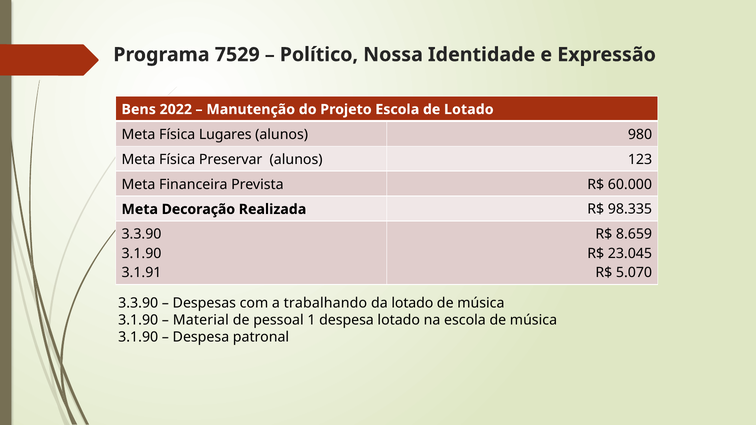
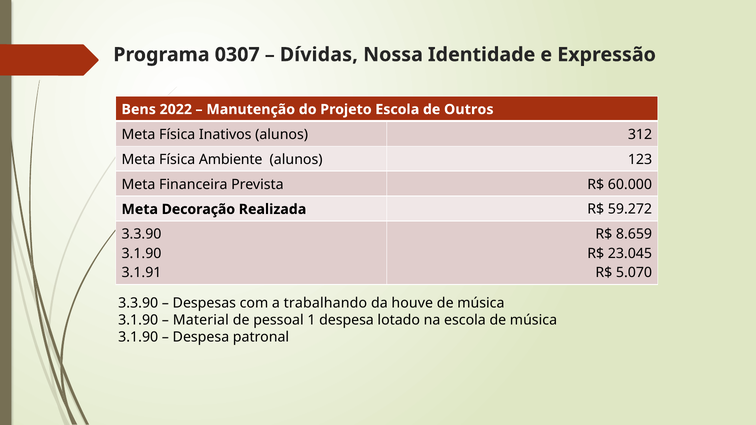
7529: 7529 -> 0307
Político: Político -> Dívidas
de Lotado: Lotado -> Outros
Lugares: Lugares -> Inativos
980: 980 -> 312
Preservar: Preservar -> Ambiente
98.335: 98.335 -> 59.272
da lotado: lotado -> houve
